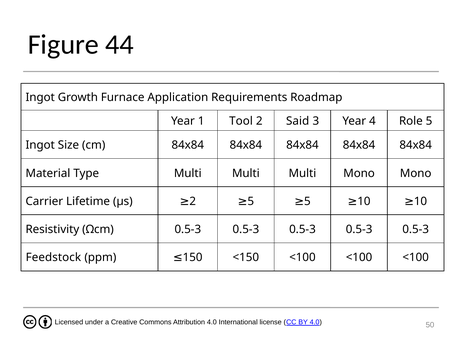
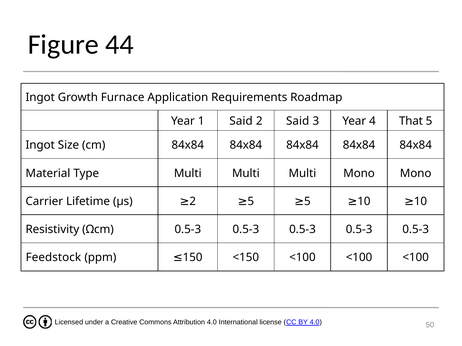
1 Tool: Tool -> Said
Role: Role -> That
